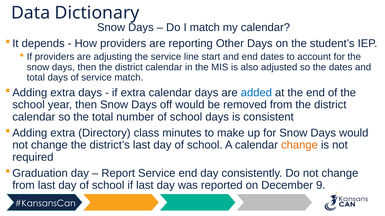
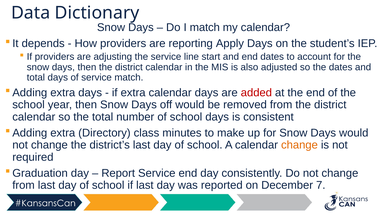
Other: Other -> Apply
added colour: blue -> red
9: 9 -> 7
